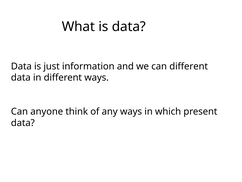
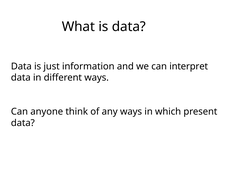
can different: different -> interpret
